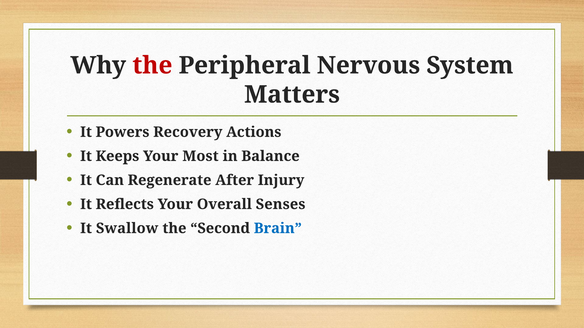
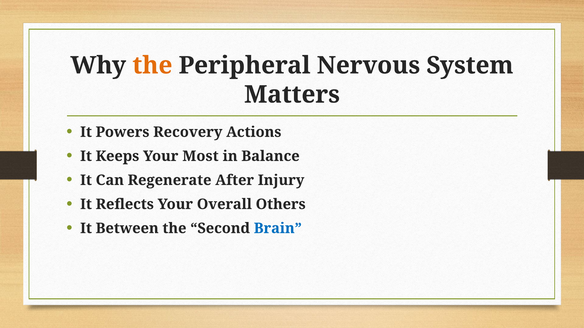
the at (152, 66) colour: red -> orange
Senses: Senses -> Others
Swallow: Swallow -> Between
